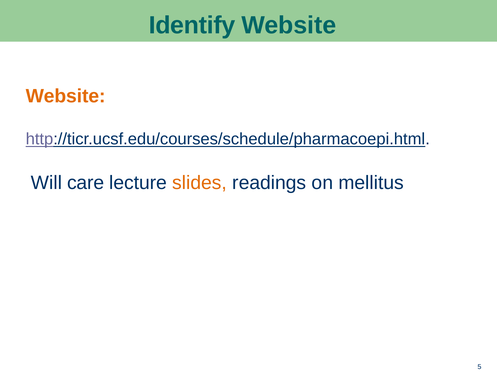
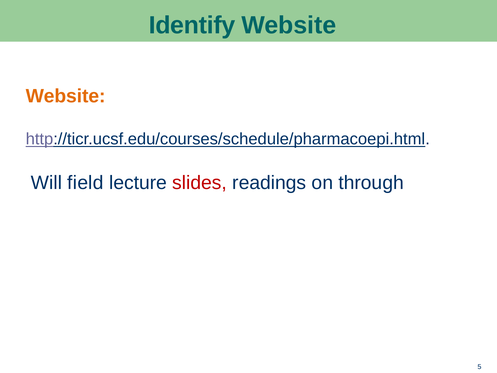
care: care -> field
slides colour: orange -> red
mellitus: mellitus -> through
